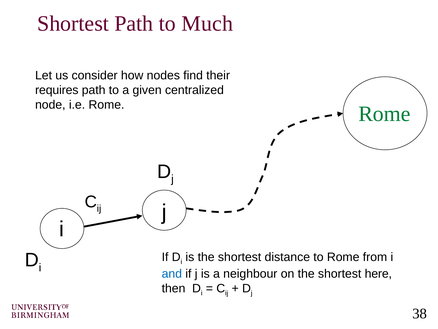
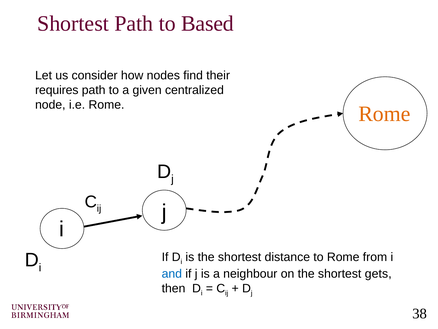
Much: Much -> Based
Rome at (384, 114) colour: green -> orange
here: here -> gets
